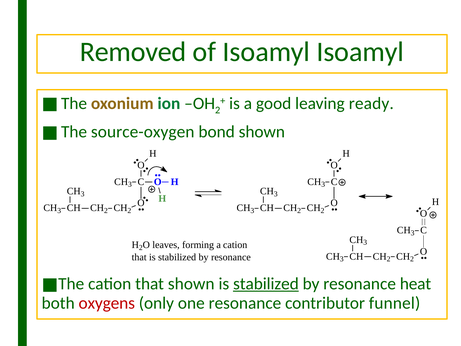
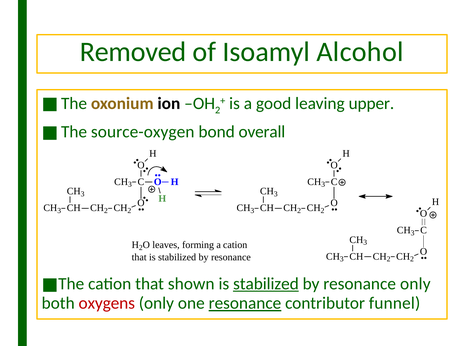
Isoamyl Isoamyl: Isoamyl -> Alcohol
ion colour: green -> black
ready: ready -> upper
bond shown: shown -> overall
resonance heat: heat -> only
resonance at (245, 303) underline: none -> present
